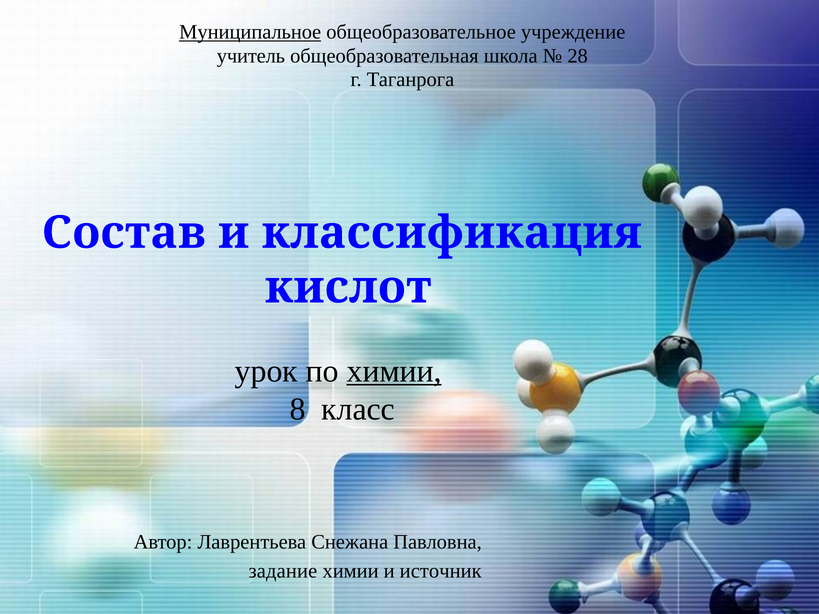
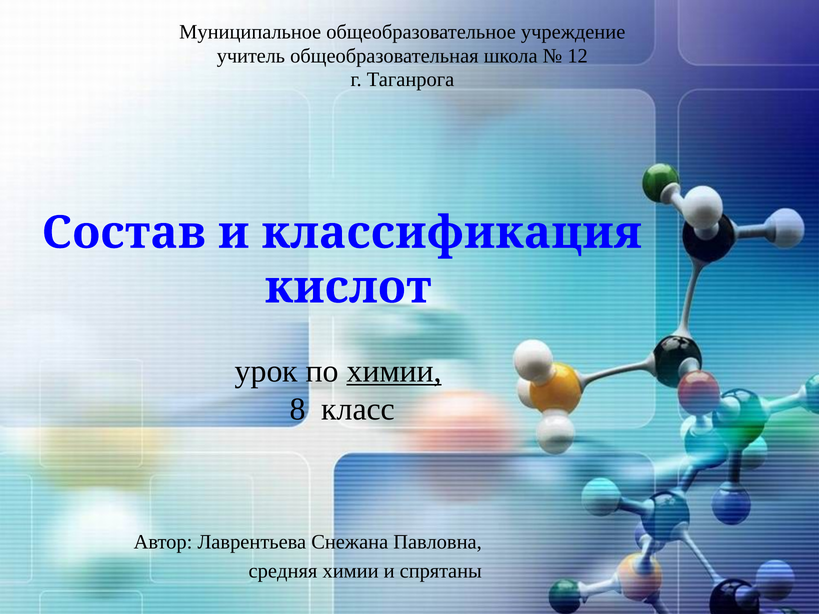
Муниципальное underline: present -> none
28: 28 -> 12
задание: задание -> средняя
источник: источник -> спрятаны
